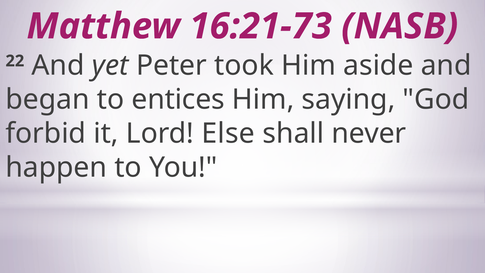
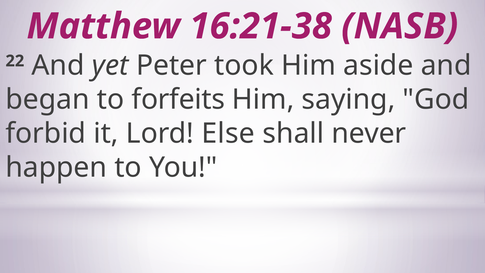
16:21-73: 16:21-73 -> 16:21-38
entices: entices -> forfeits
